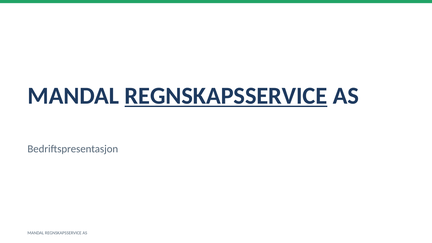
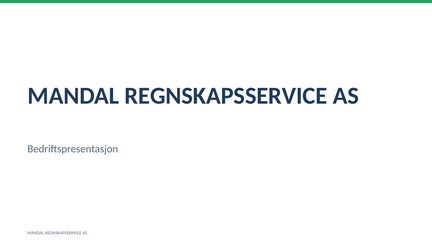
REGNSKAPSSERVICE at (226, 96) underline: present -> none
